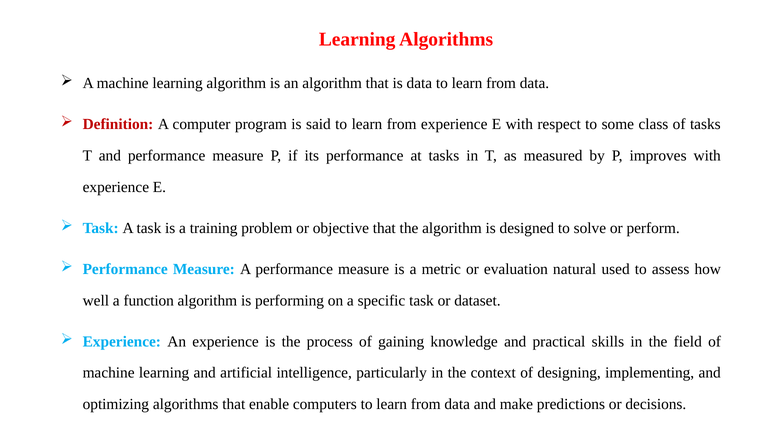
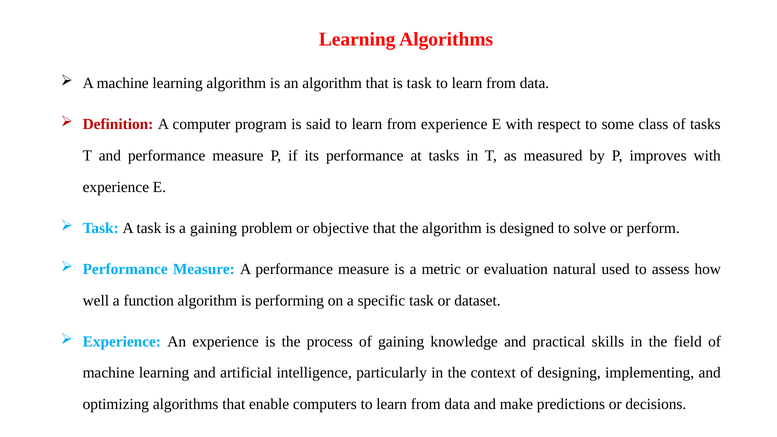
is data: data -> task
a training: training -> gaining
